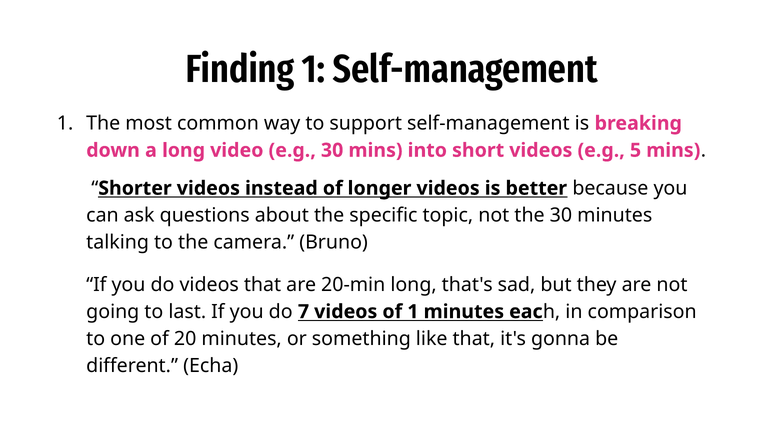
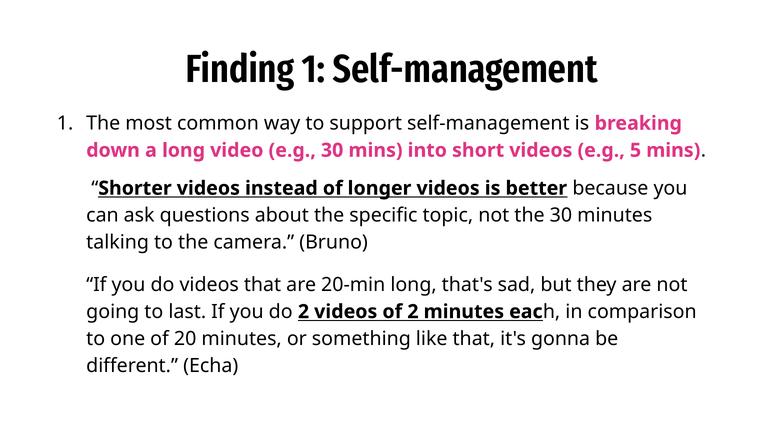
do 7: 7 -> 2
of 1: 1 -> 2
